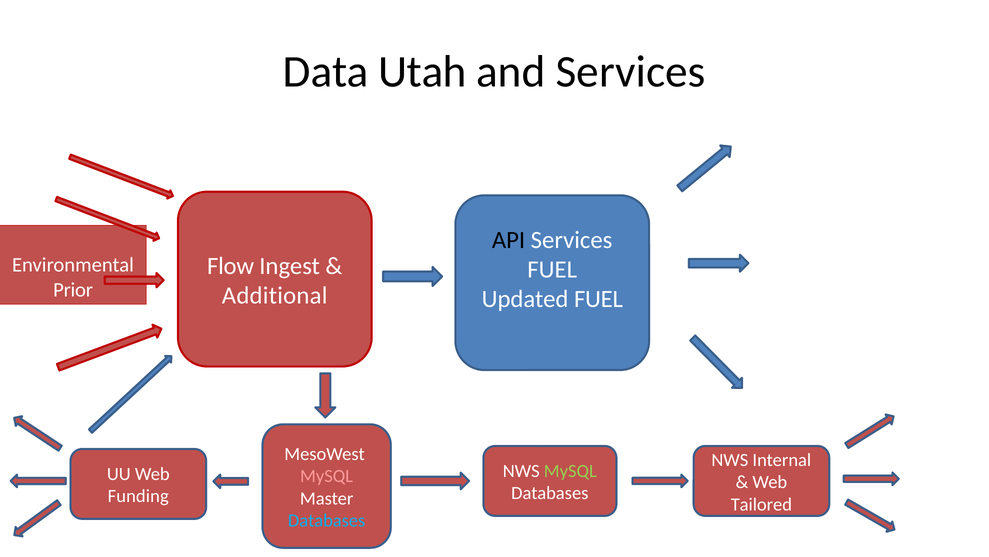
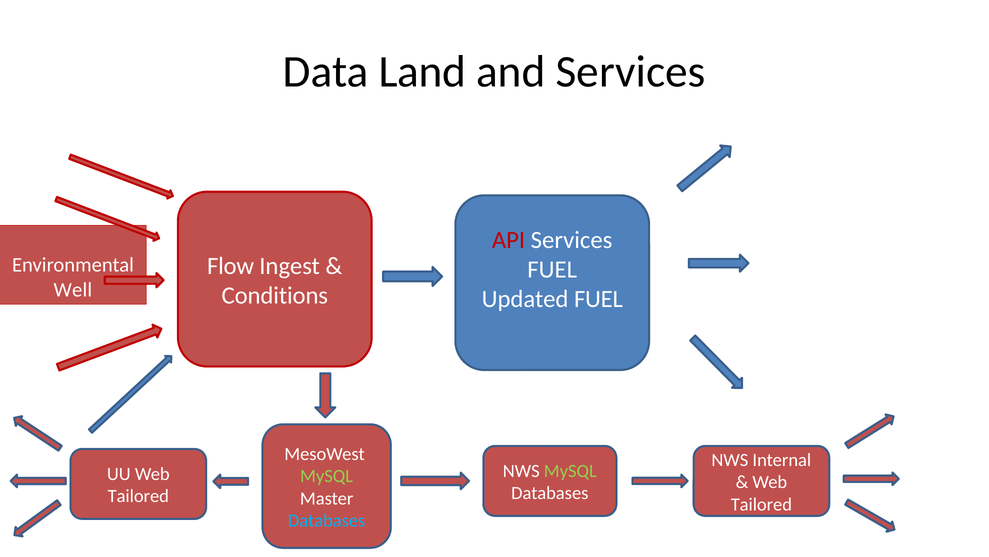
Utah: Utah -> Land
API colour: black -> red
Prior: Prior -> Well
Additional: Additional -> Conditions
MySQL at (327, 476) colour: pink -> light green
Funding at (138, 496): Funding -> Tailored
